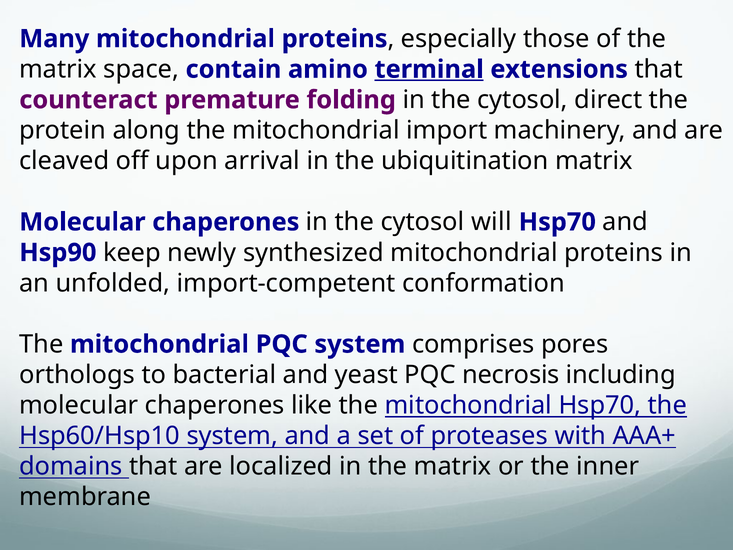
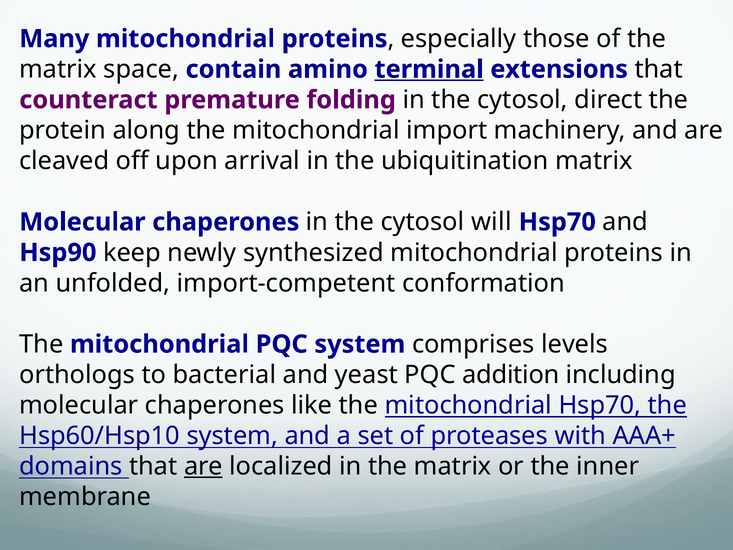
pores: pores -> levels
necrosis: necrosis -> addition
are at (203, 466) underline: none -> present
